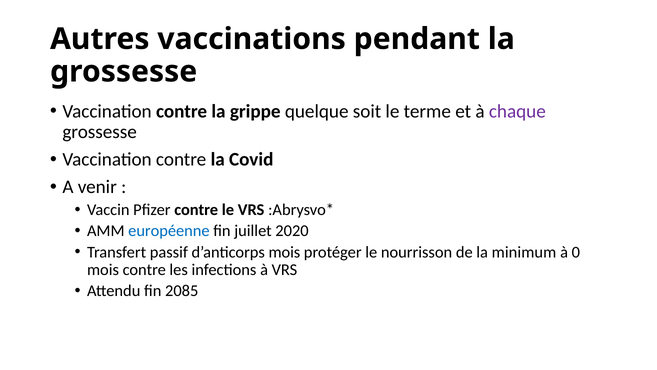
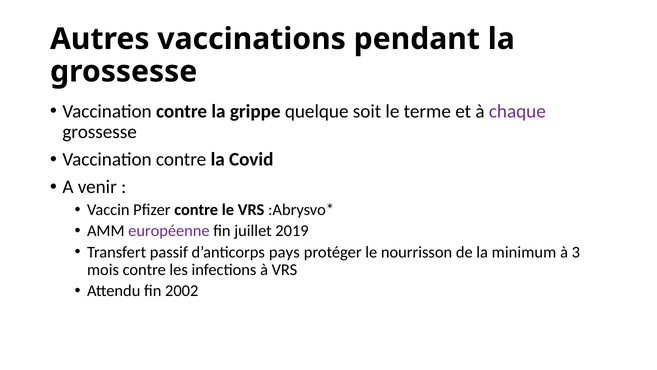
européenne colour: blue -> purple
2020: 2020 -> 2019
d’anticorps mois: mois -> pays
0: 0 -> 3
2085: 2085 -> 2002
